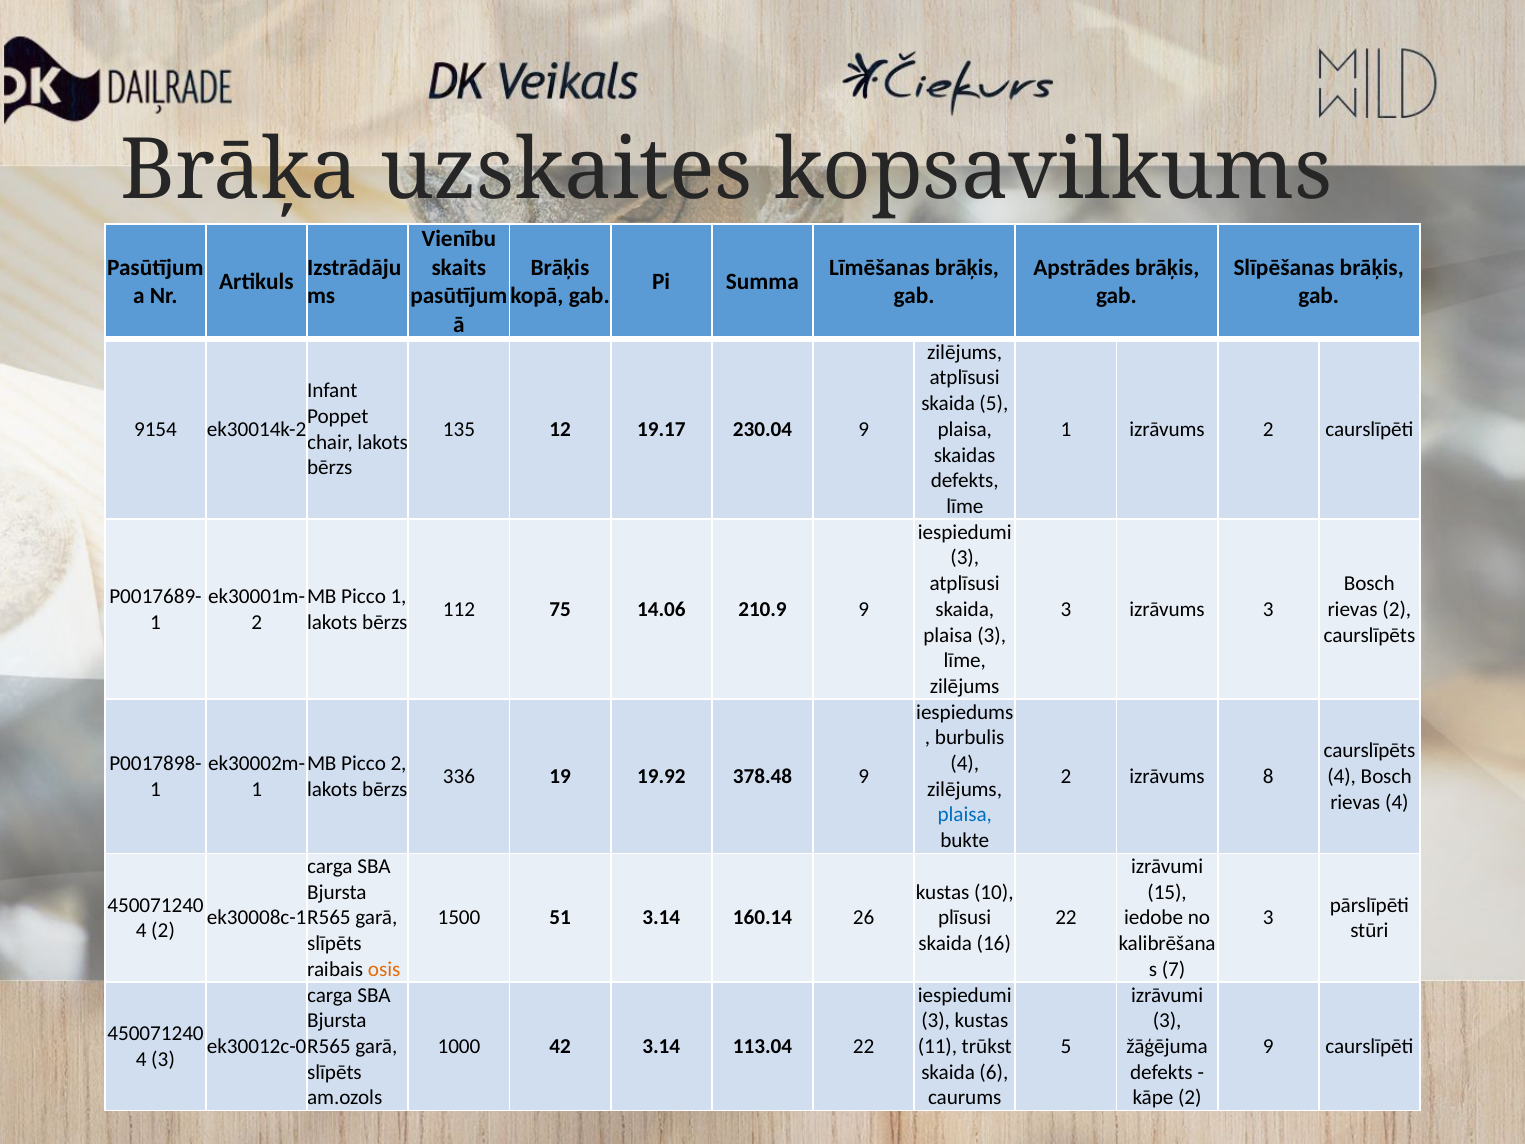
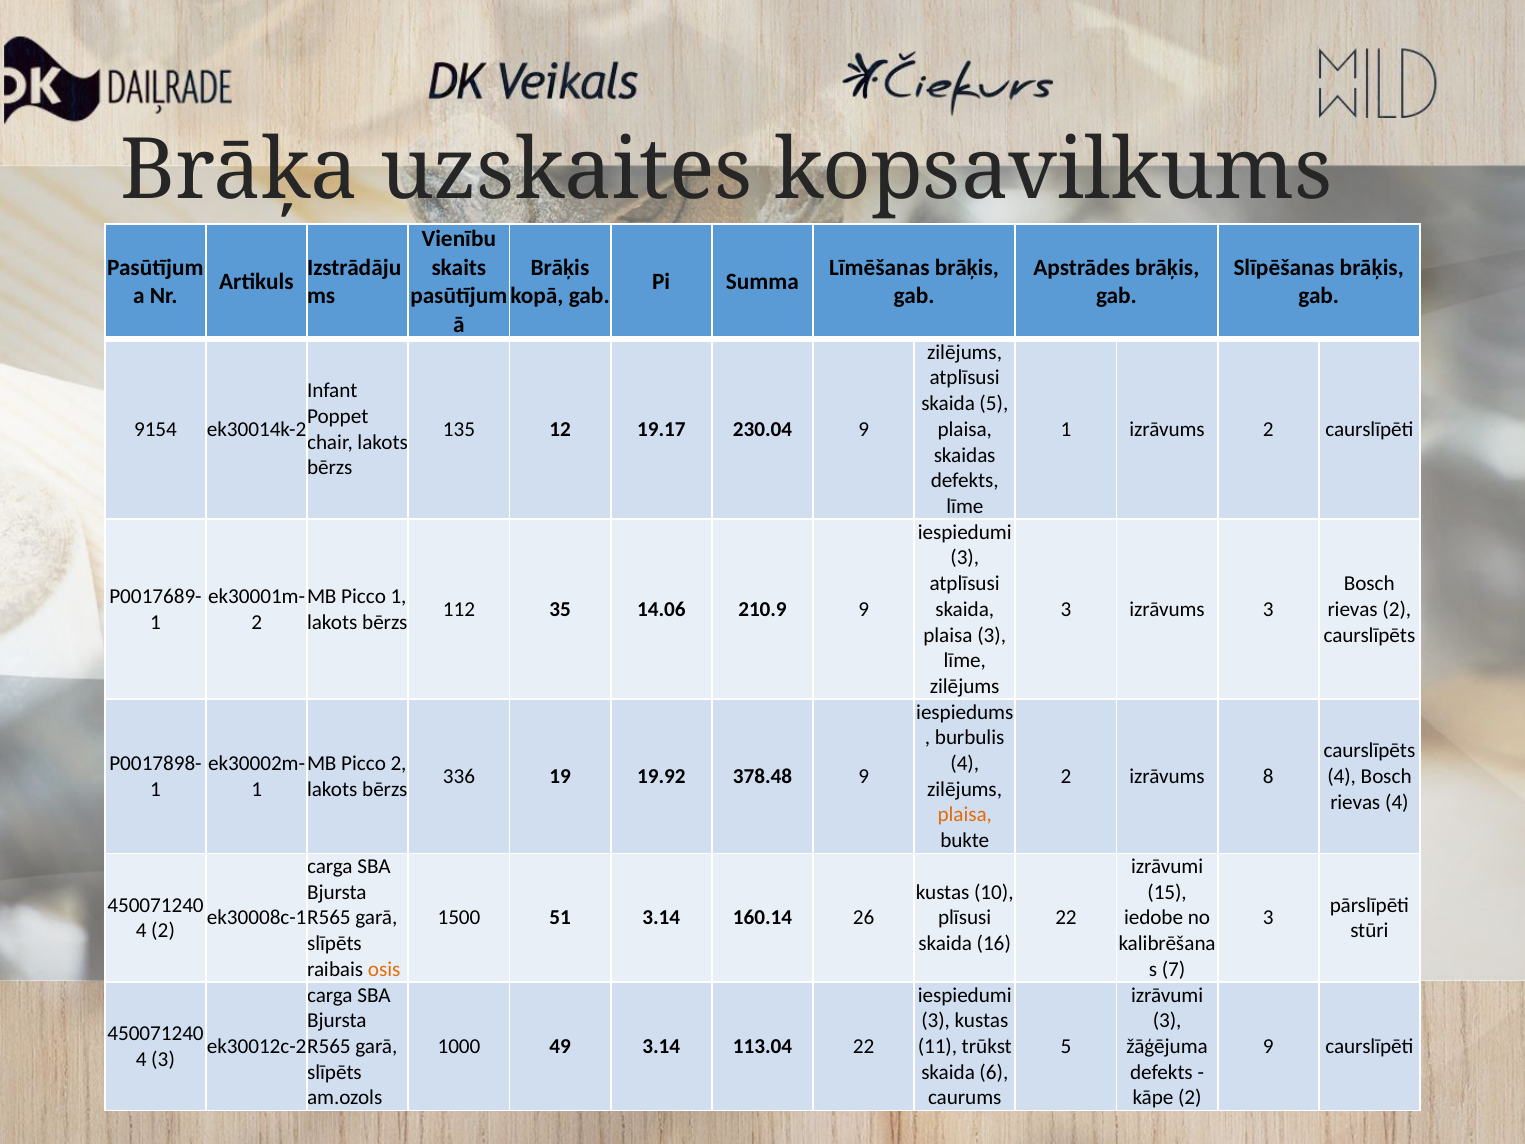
75: 75 -> 35
plaisa at (965, 815) colour: blue -> orange
ek30012c-0: ek30012c-0 -> ek30012c-2
42: 42 -> 49
